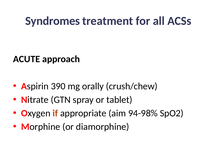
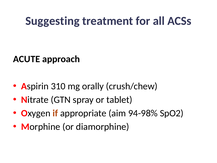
Syndromes: Syndromes -> Suggesting
390: 390 -> 310
